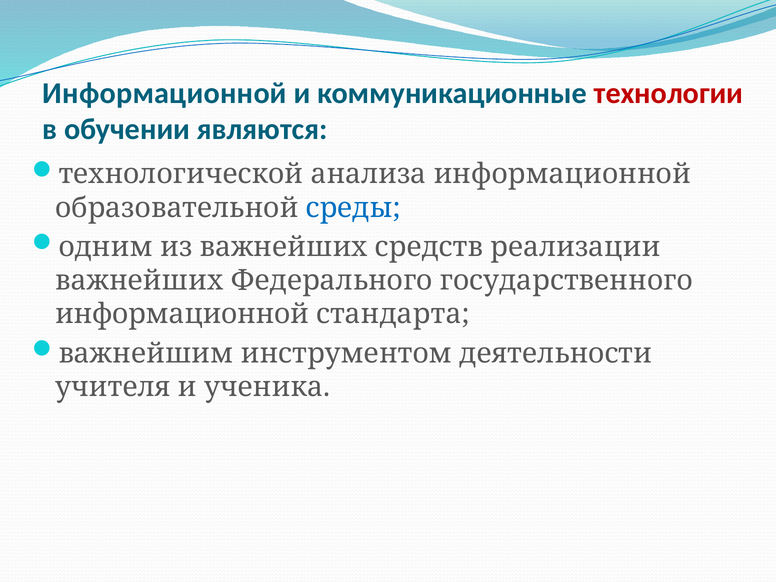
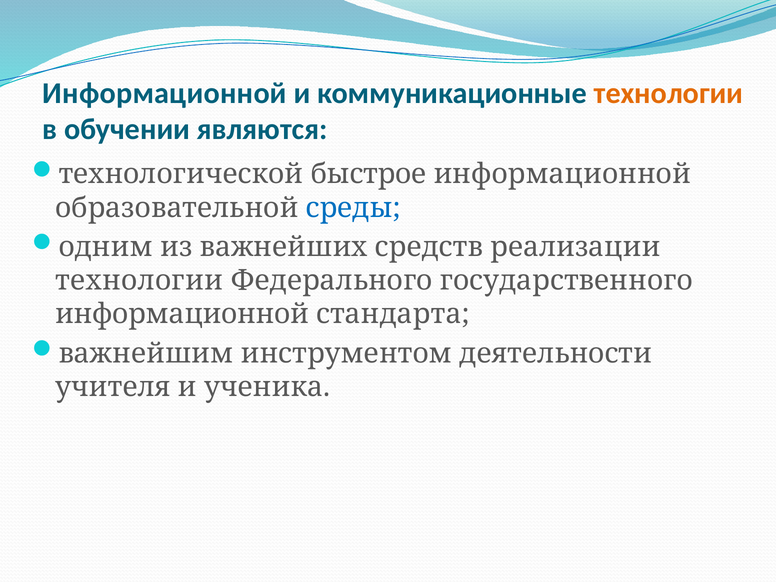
технологии at (669, 93) colour: red -> orange
анализа: анализа -> быстрое
важнейших at (139, 281): важнейших -> технологии
